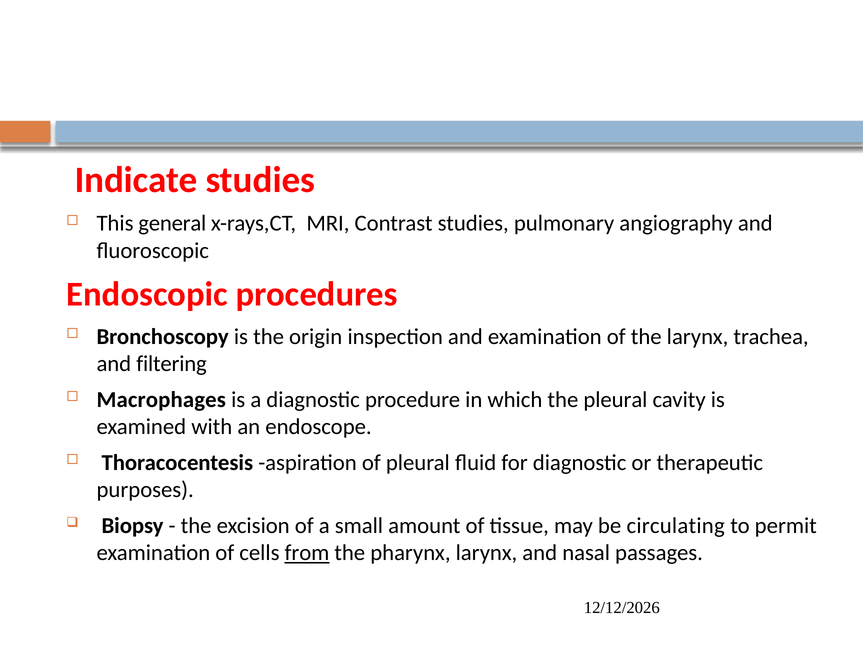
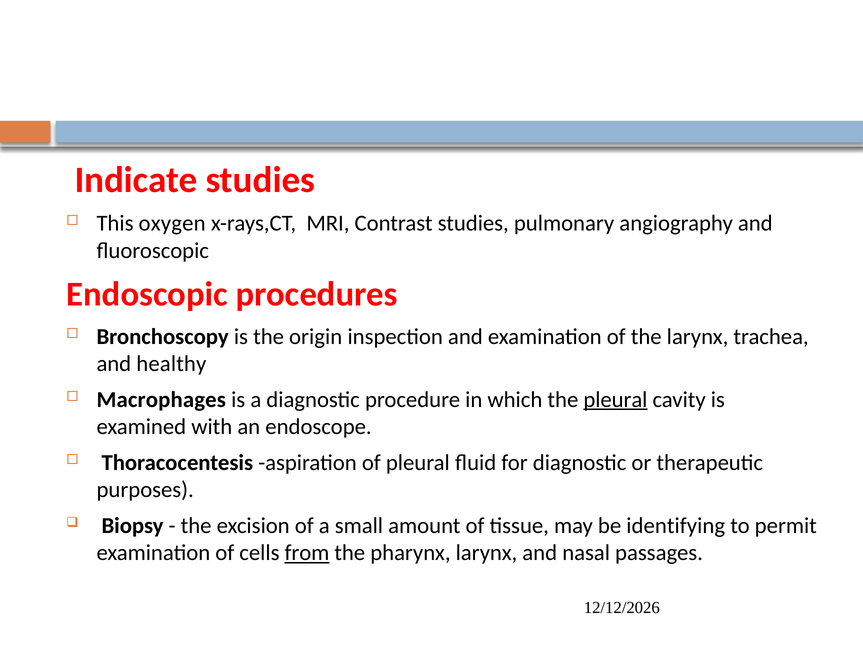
general: general -> oxygen
filtering: filtering -> healthy
pleural at (615, 400) underline: none -> present
circulating: circulating -> identifying
